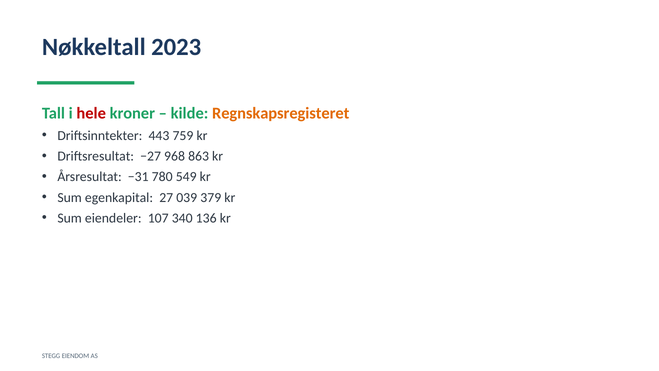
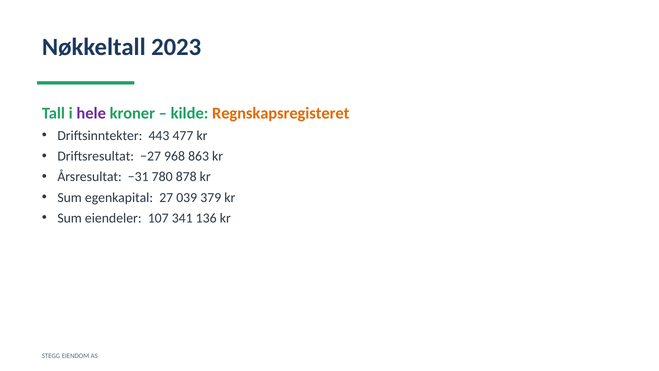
hele colour: red -> purple
759: 759 -> 477
549: 549 -> 878
340: 340 -> 341
